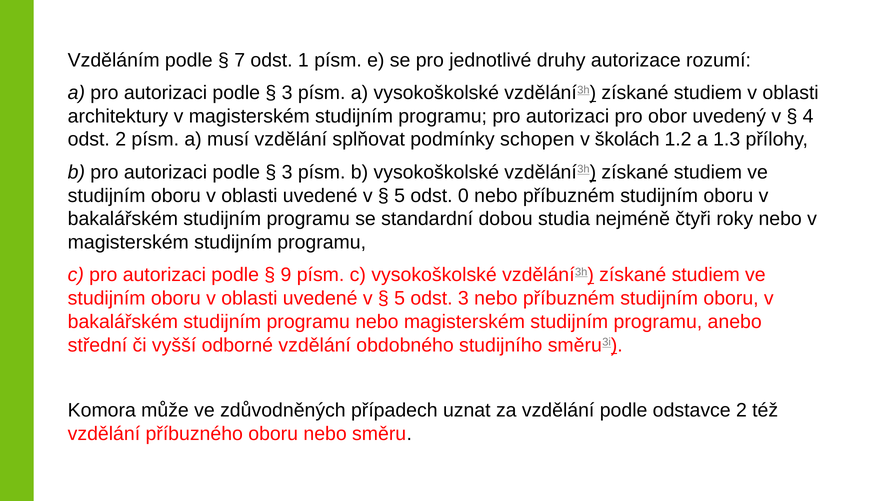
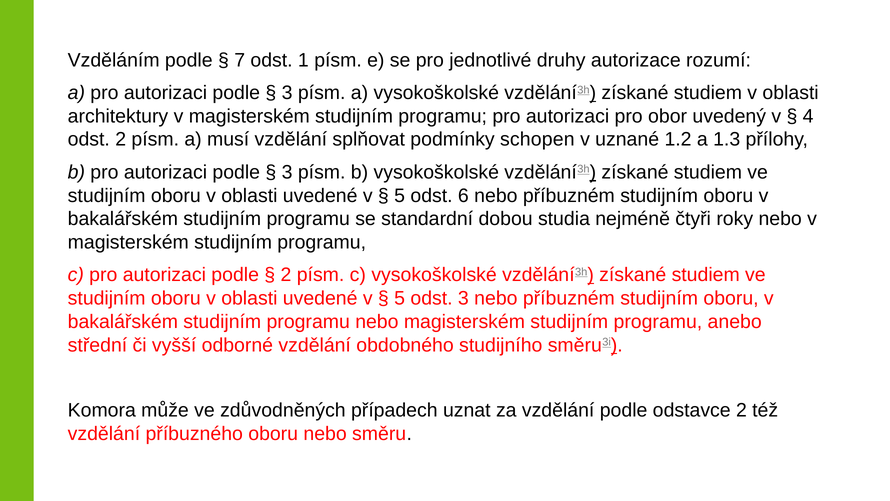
školách: školách -> uznané
0: 0 -> 6
9 at (286, 275): 9 -> 2
